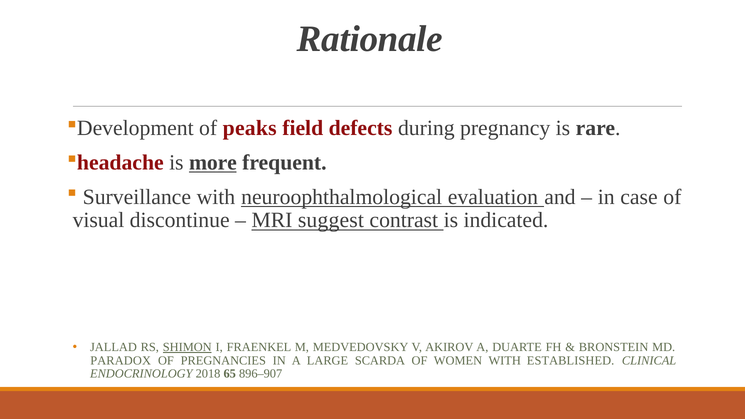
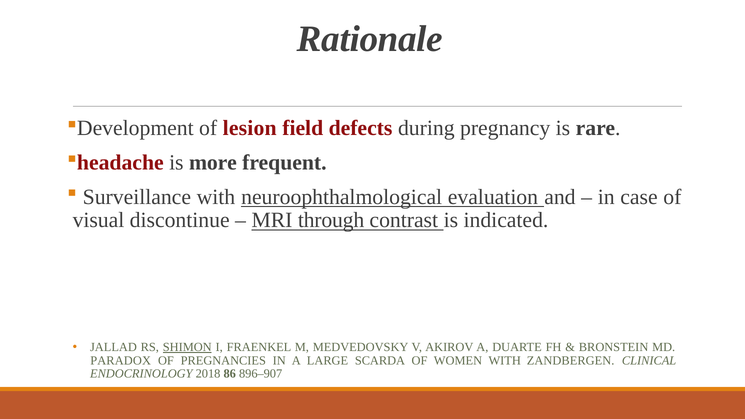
peaks: peaks -> lesion
more underline: present -> none
suggest: suggest -> through
ESTABLISHED: ESTABLISHED -> ZANDBERGEN
65: 65 -> 86
